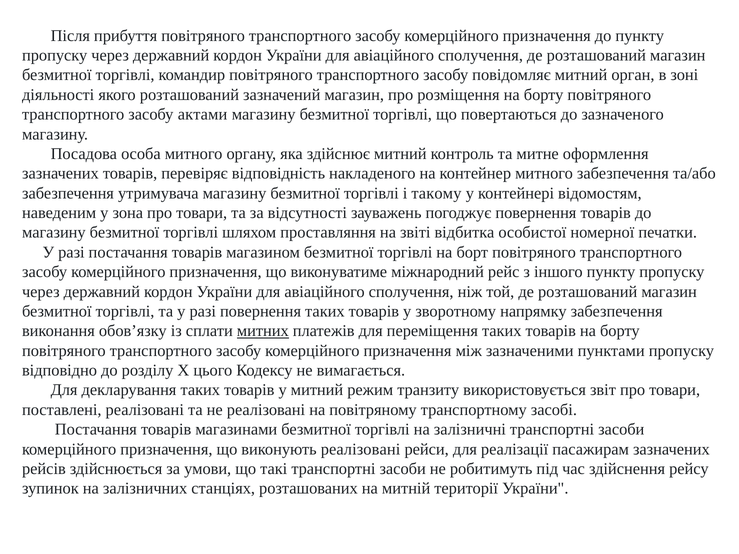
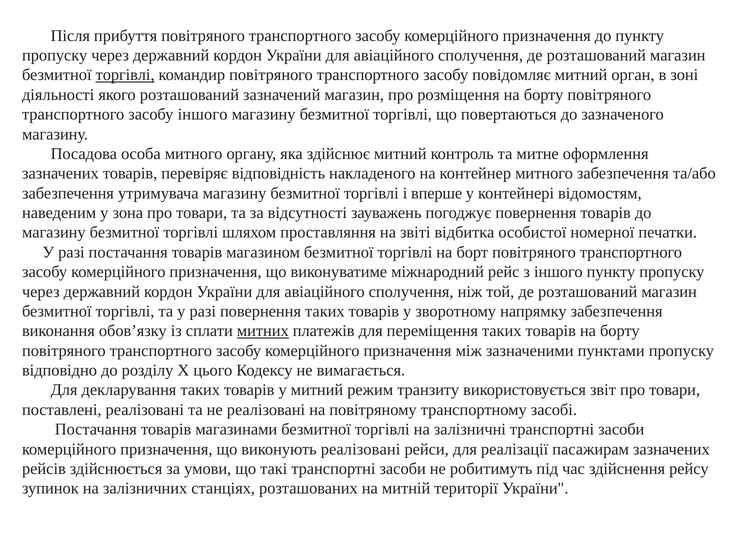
торгівлі at (125, 75) underline: none -> present
засобу актами: актами -> іншого
такому: такому -> вперше
